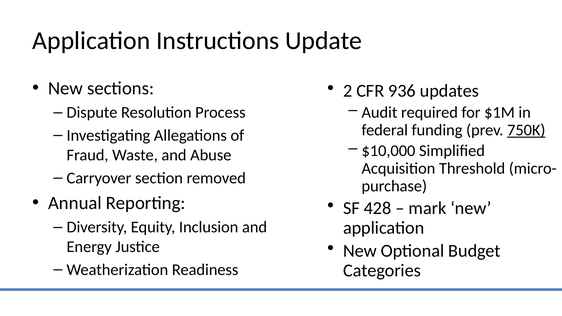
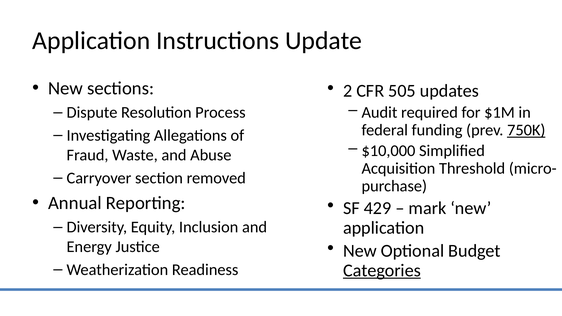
936: 936 -> 505
428: 428 -> 429
Categories underline: none -> present
